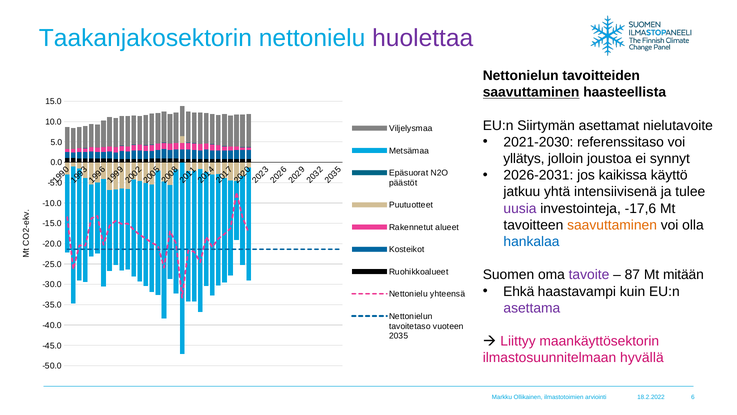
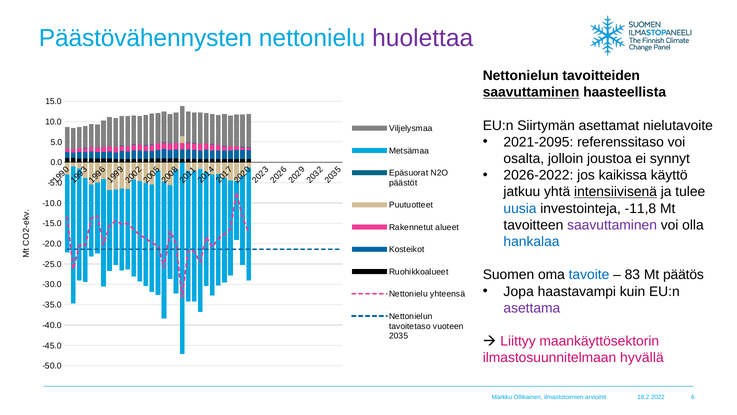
Taakanjakosektorin: Taakanjakosektorin -> Päästövähennysten
2021-2030: 2021-2030 -> 2021-2095
yllätys: yllätys -> osalta
2026-2031: 2026-2031 -> 2026-2022
intensiivisenä underline: none -> present
uusia colour: purple -> blue
-17,6: -17,6 -> -11,8
saavuttaminen at (612, 225) colour: orange -> purple
tavoite colour: purple -> blue
87: 87 -> 83
mitään: mitään -> päätös
Ehkä: Ehkä -> Jopa
